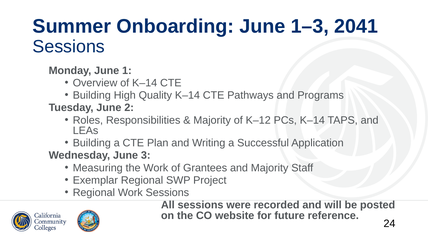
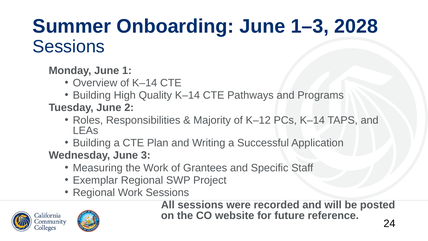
2041: 2041 -> 2028
and Majority: Majority -> Specific
